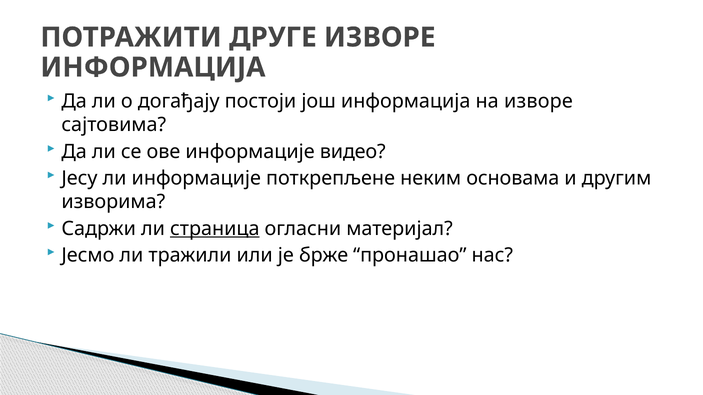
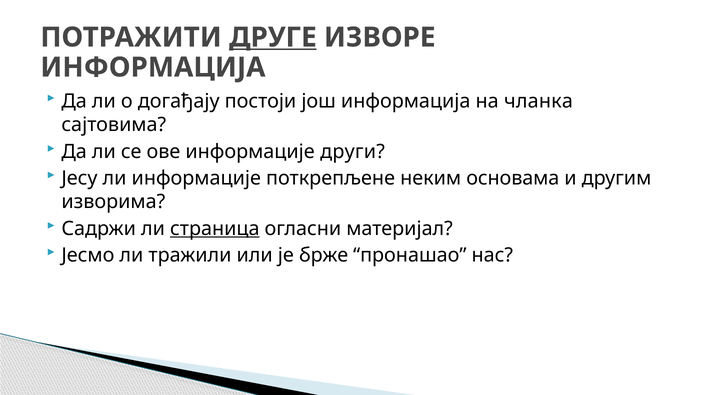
ДРУГЕ underline: none -> present
на изворе: изворе -> чланка
видео: видео -> други
